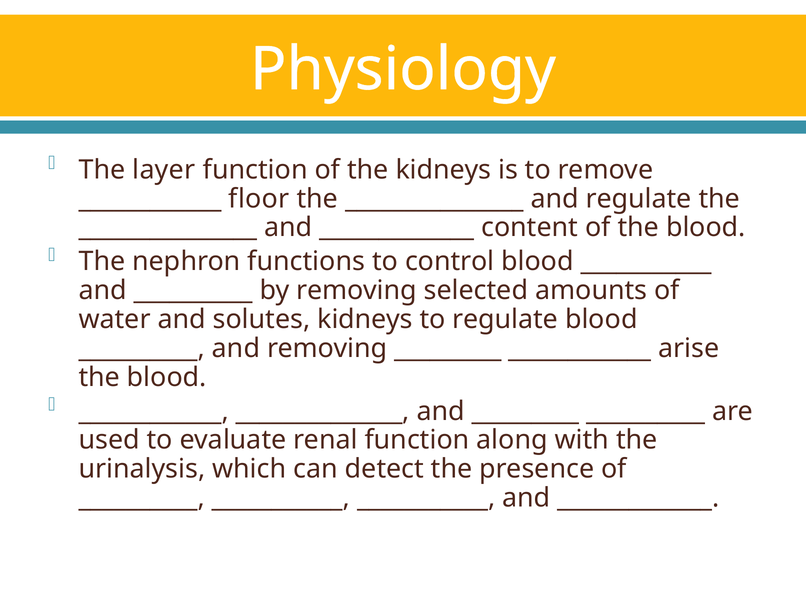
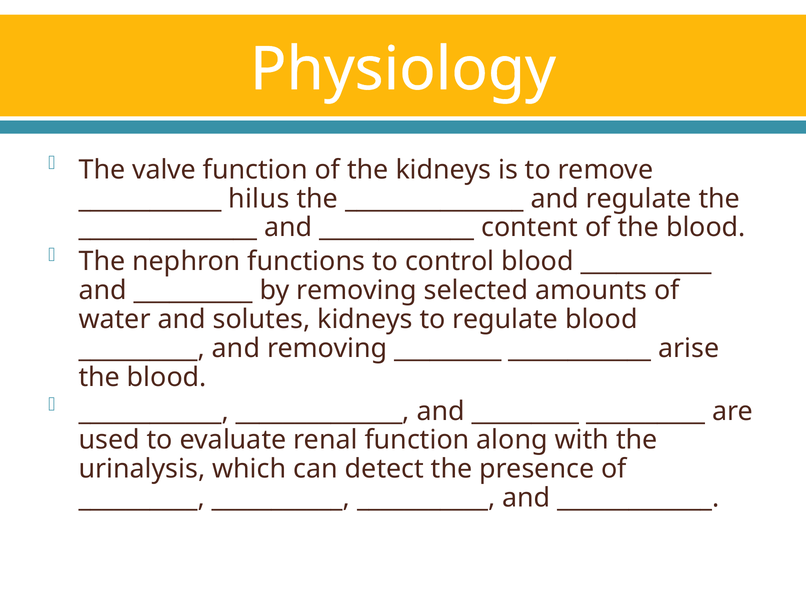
layer: layer -> valve
floor: floor -> hilus
